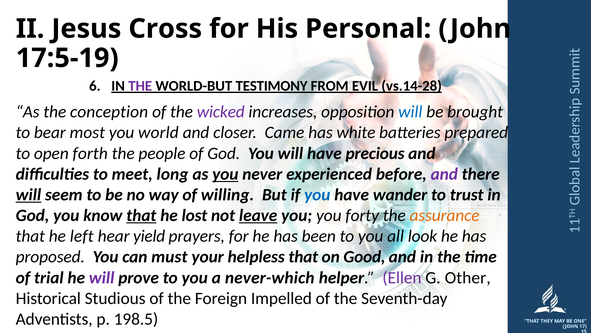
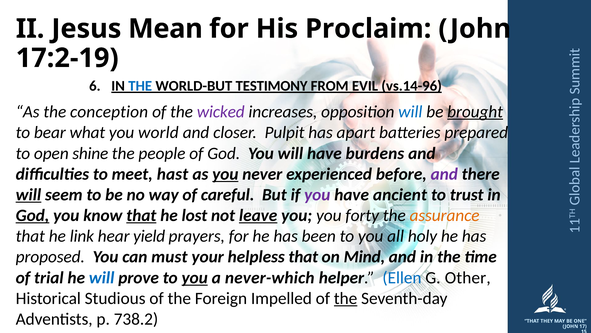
Cross: Cross -> Mean
Personal: Personal -> Proclaim
17:5-19: 17:5-19 -> 17:2-19
THE at (140, 86) colour: purple -> blue
vs.14-28: vs.14-28 -> vs.14-96
brought underline: none -> present
most: most -> what
Came: Came -> Pulpit
white: white -> apart
forth: forth -> shine
precious: precious -> burdens
long: long -> hast
willing: willing -> careful
you at (317, 194) colour: blue -> purple
wander: wander -> ancient
God at (32, 215) underline: none -> present
left: left -> link
look: look -> holy
Good: Good -> Mind
will at (102, 277) colour: purple -> blue
you at (195, 277) underline: none -> present
Ellen colour: purple -> blue
the at (346, 298) underline: none -> present
198.5: 198.5 -> 738.2
